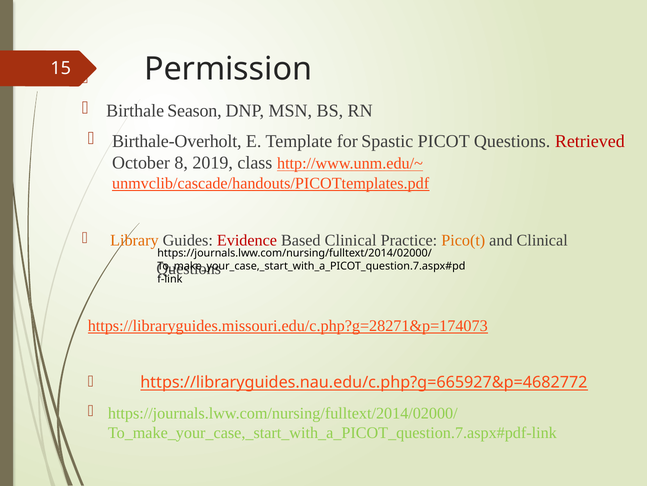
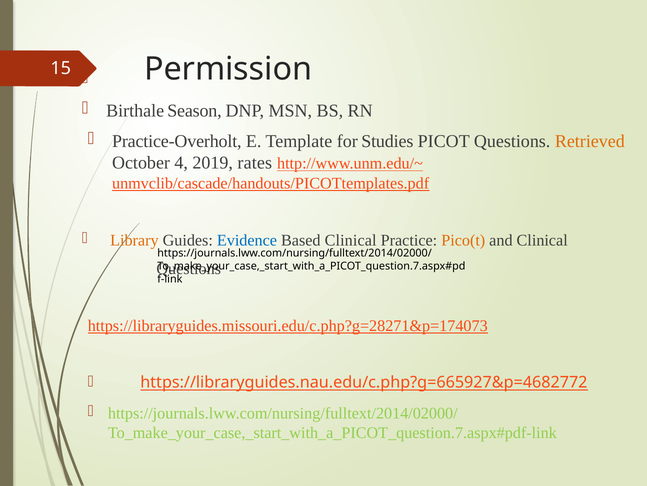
Birthale-Overholt: Birthale-Overholt -> Practice-Overholt
Spastic: Spastic -> Studies
Retrieved colour: red -> orange
8: 8 -> 4
class: class -> rates
Evidence colour: red -> blue
